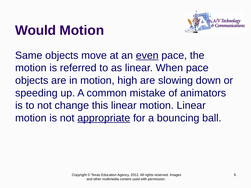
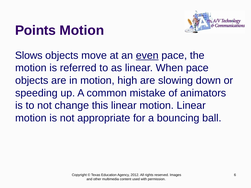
Would: Would -> Points
Same: Same -> Slows
appropriate underline: present -> none
